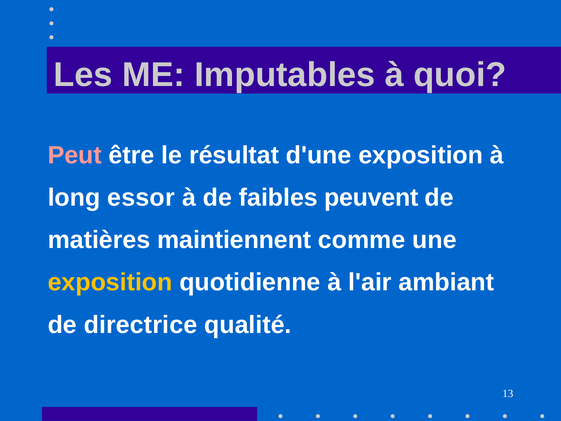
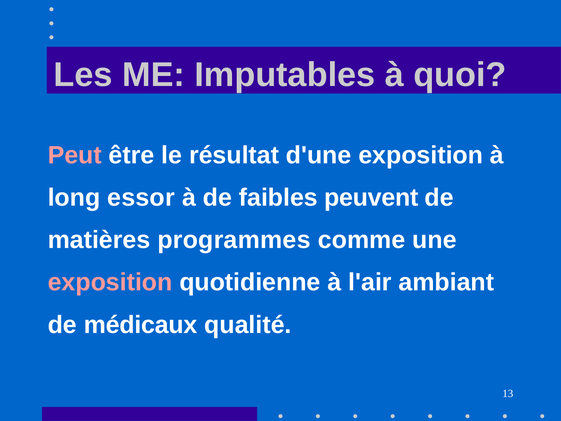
maintiennent: maintiennent -> programmes
exposition at (110, 282) colour: yellow -> pink
directrice: directrice -> médicaux
